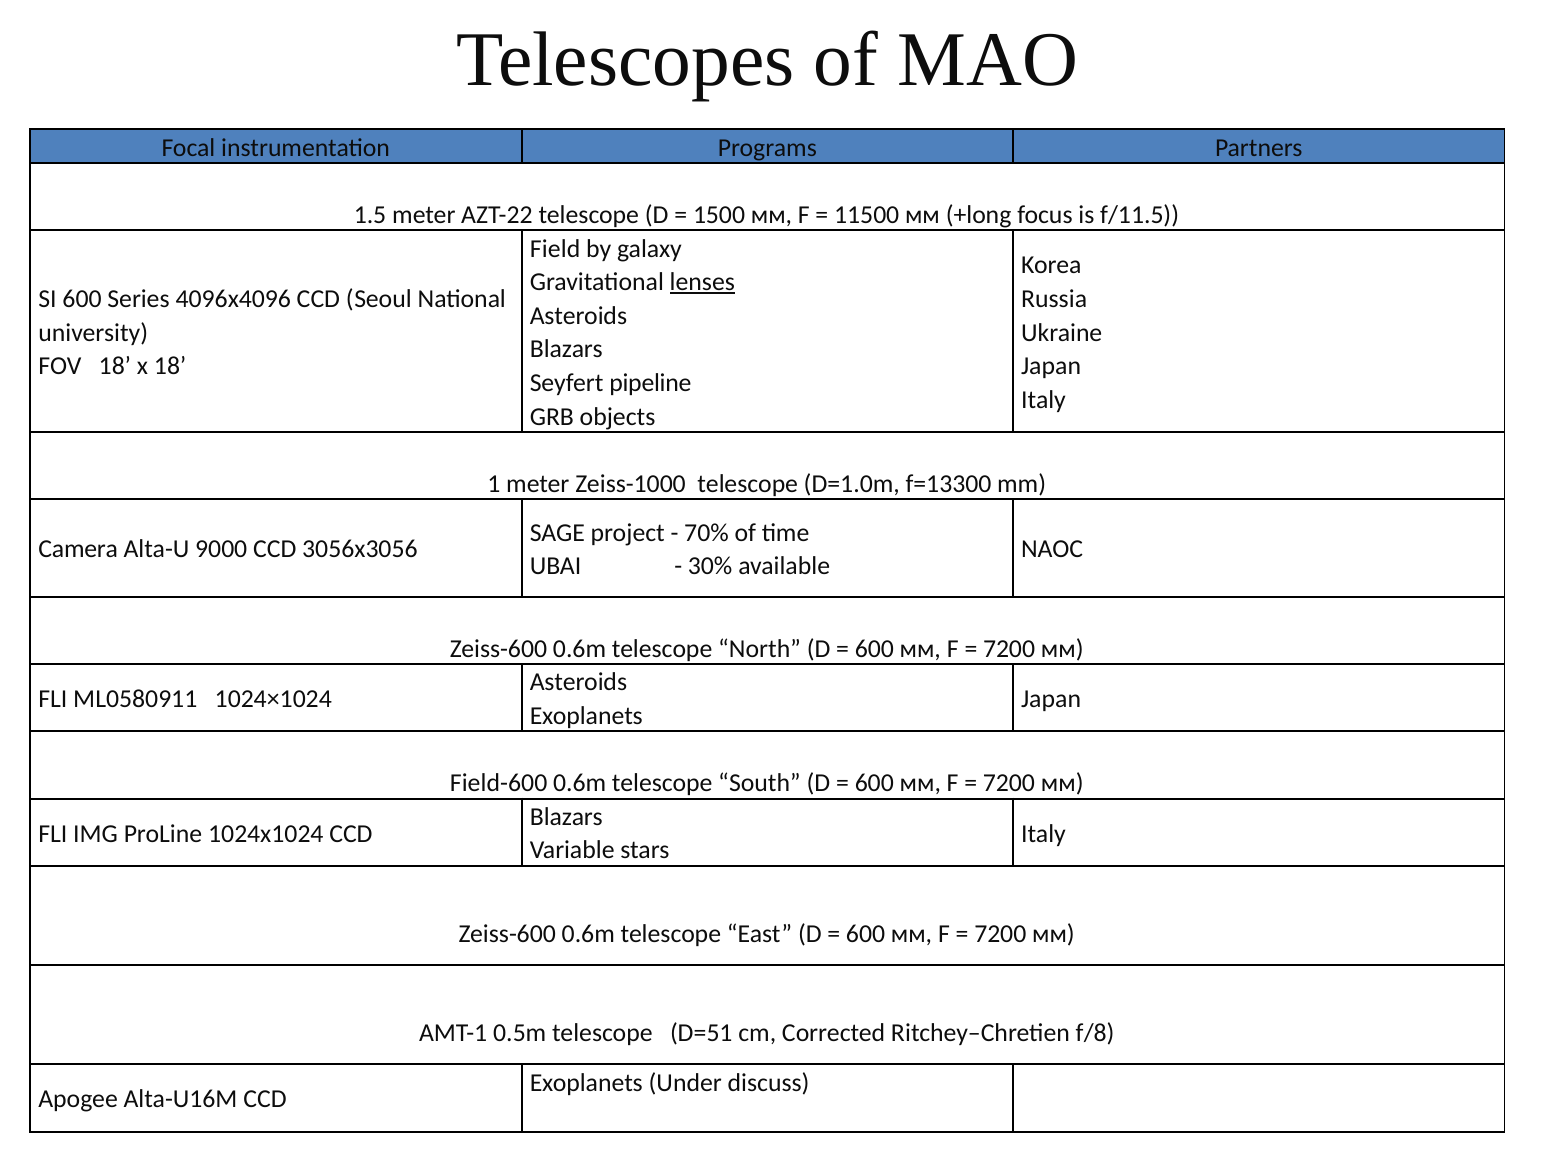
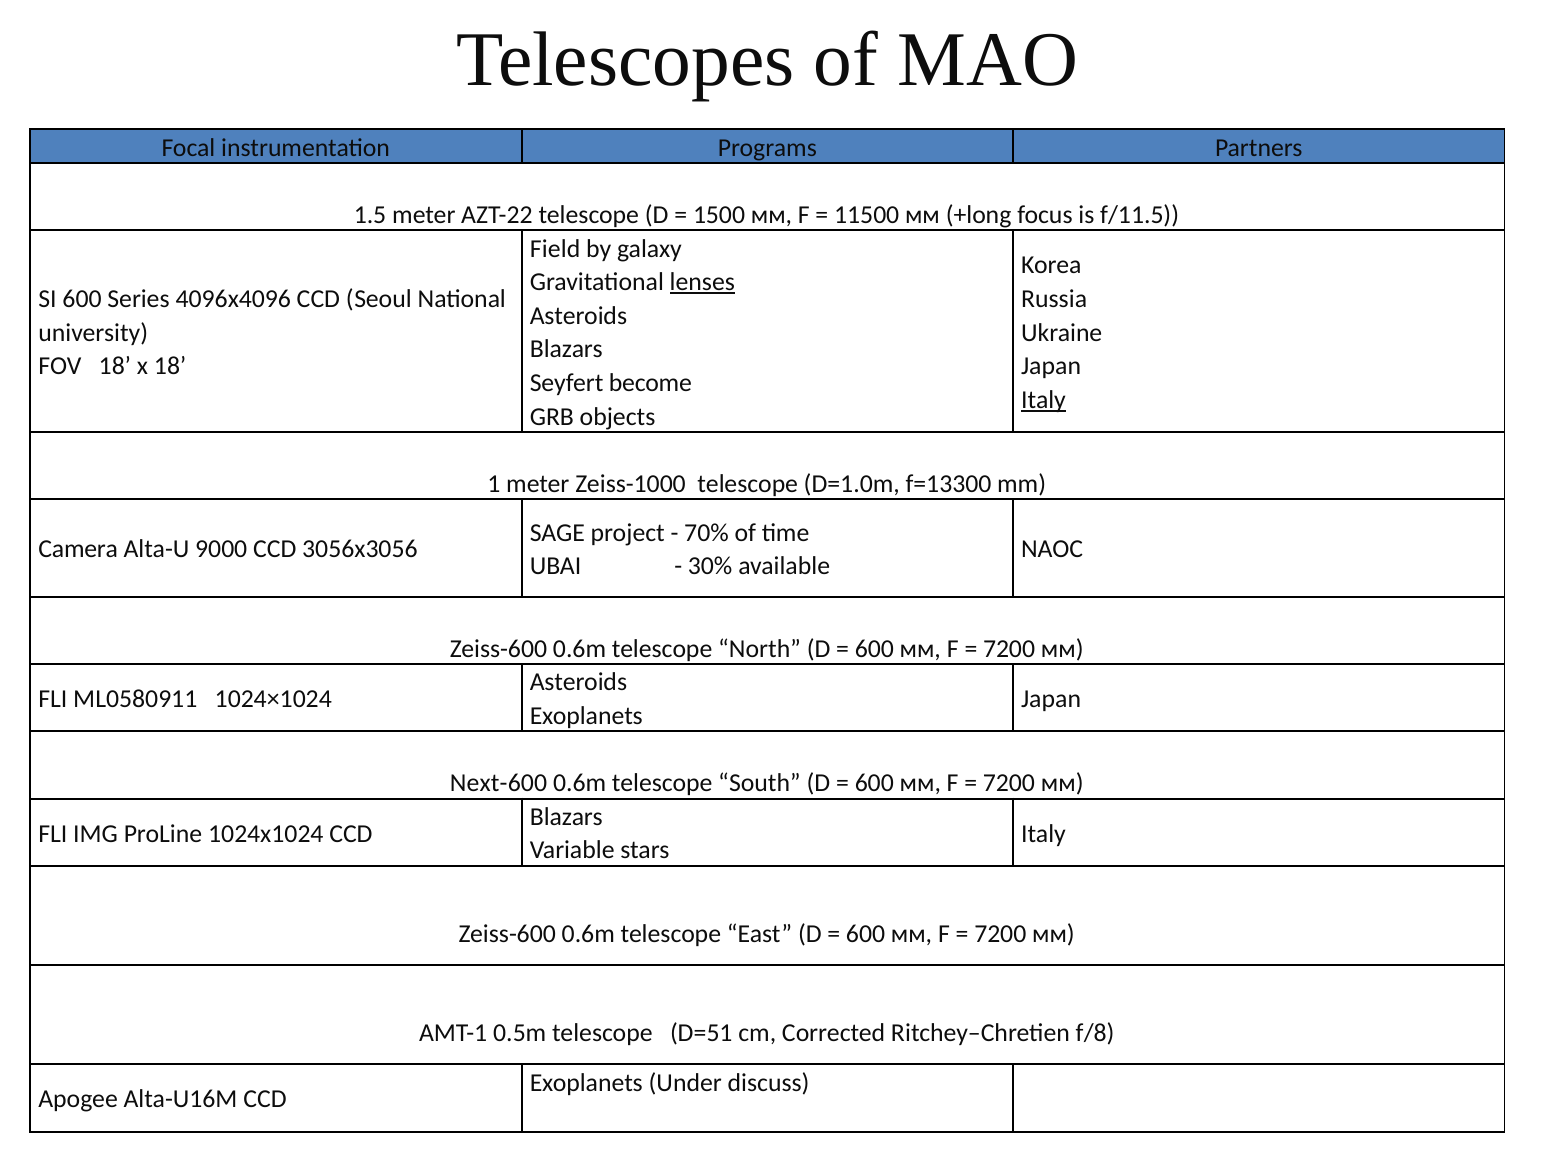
pipeline: pipeline -> become
Italy at (1044, 400) underline: none -> present
Field-600: Field-600 -> Next-600
